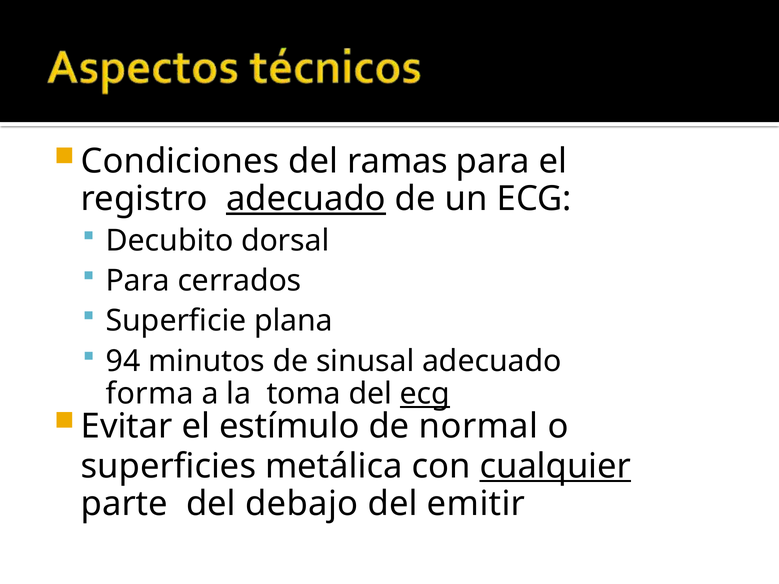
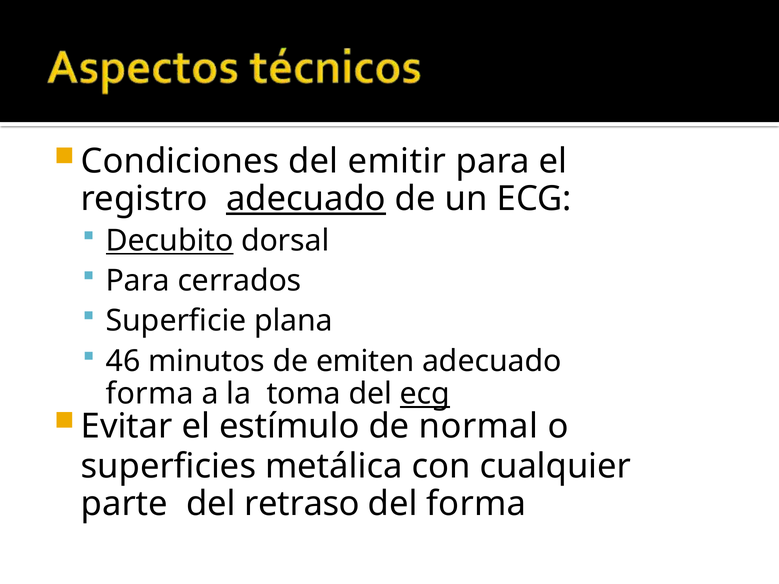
ramas: ramas -> emitir
Decubito underline: none -> present
94: 94 -> 46
sinusal: sinusal -> emiten
cualquier underline: present -> none
debajo: debajo -> retraso
del emitir: emitir -> forma
